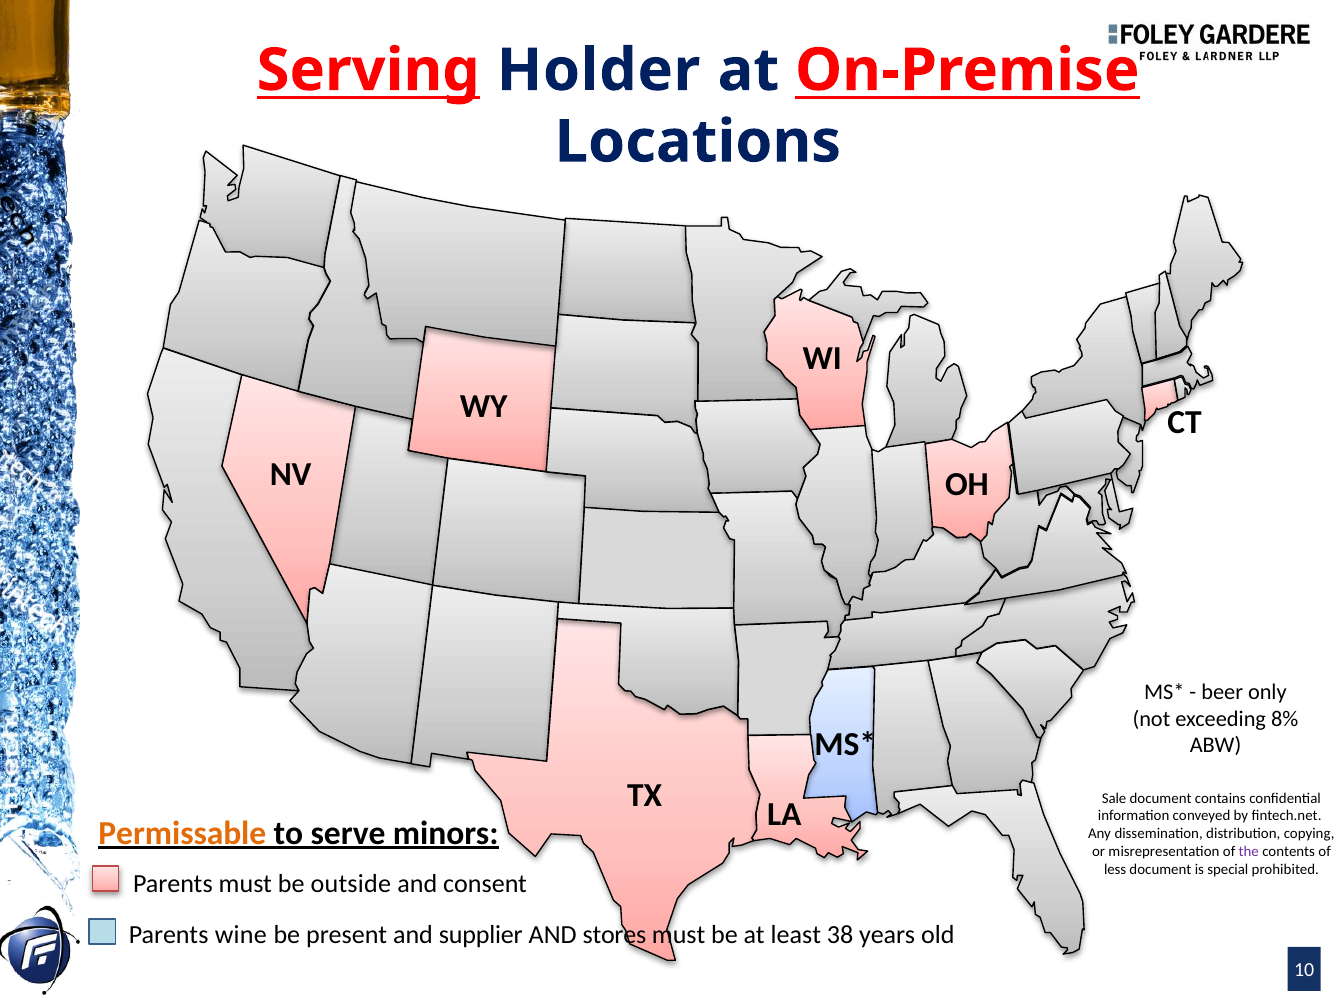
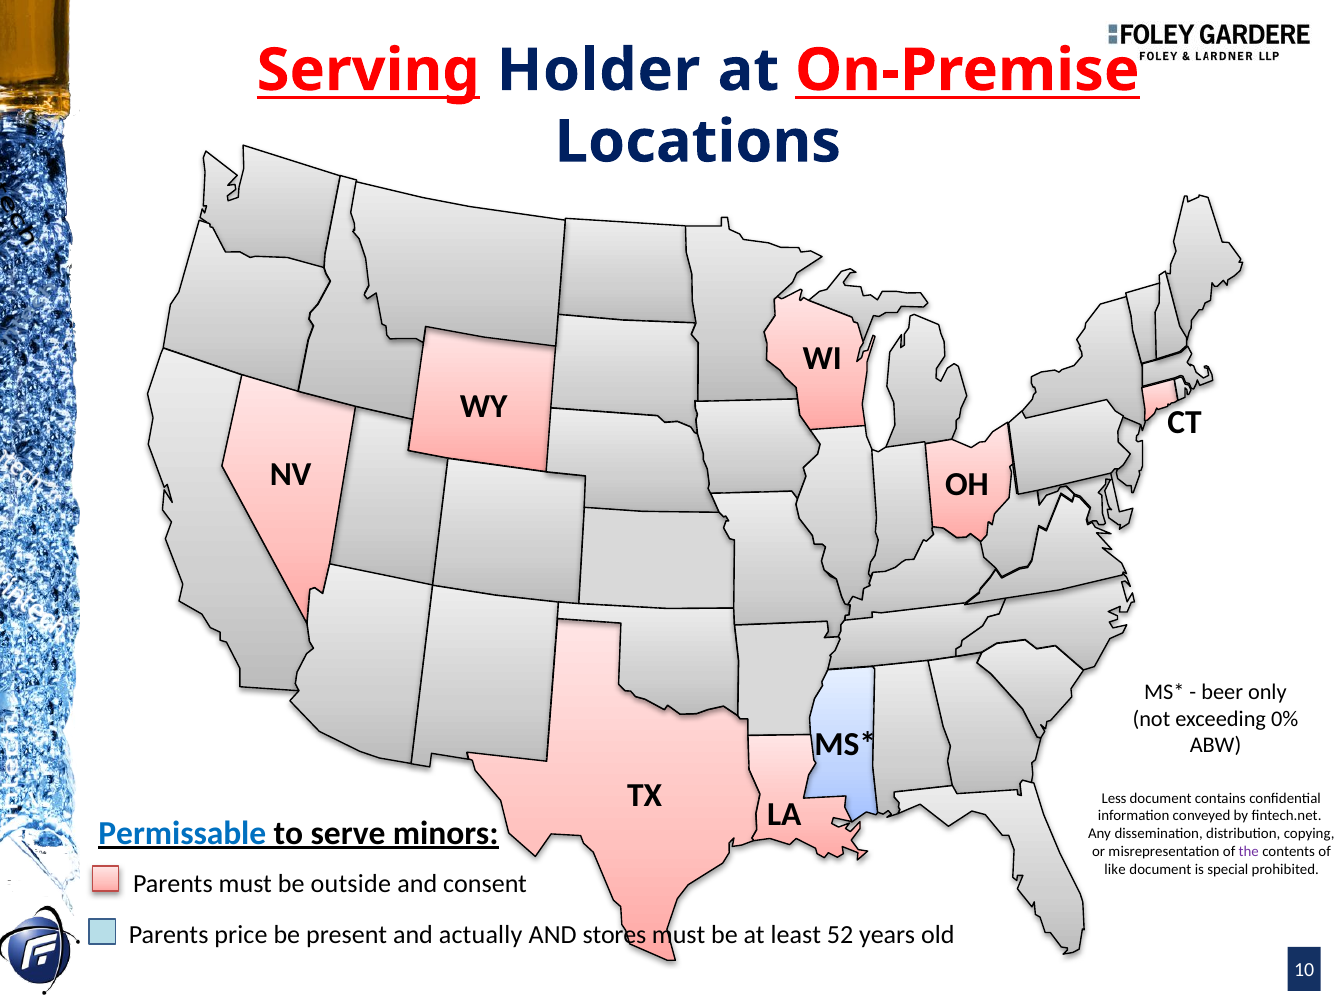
8%: 8% -> 0%
Sale: Sale -> Less
Permissable colour: orange -> blue
less: less -> like
wine: wine -> price
supplier: supplier -> actually
38: 38 -> 52
